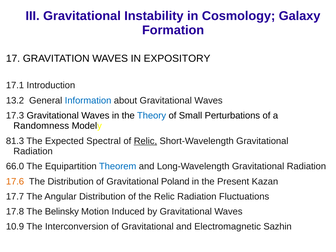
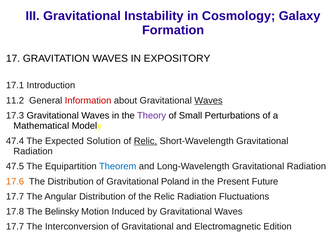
13.2: 13.2 -> 11.2
Information colour: blue -> red
Waves at (208, 100) underline: none -> present
Theory colour: blue -> purple
Randomness: Randomness -> Mathematical
81.3: 81.3 -> 47.4
Spectral: Spectral -> Solution
66.0: 66.0 -> 47.5
Kazan: Kazan -> Future
10.9 at (15, 227): 10.9 -> 17.7
Sazhin: Sazhin -> Edition
